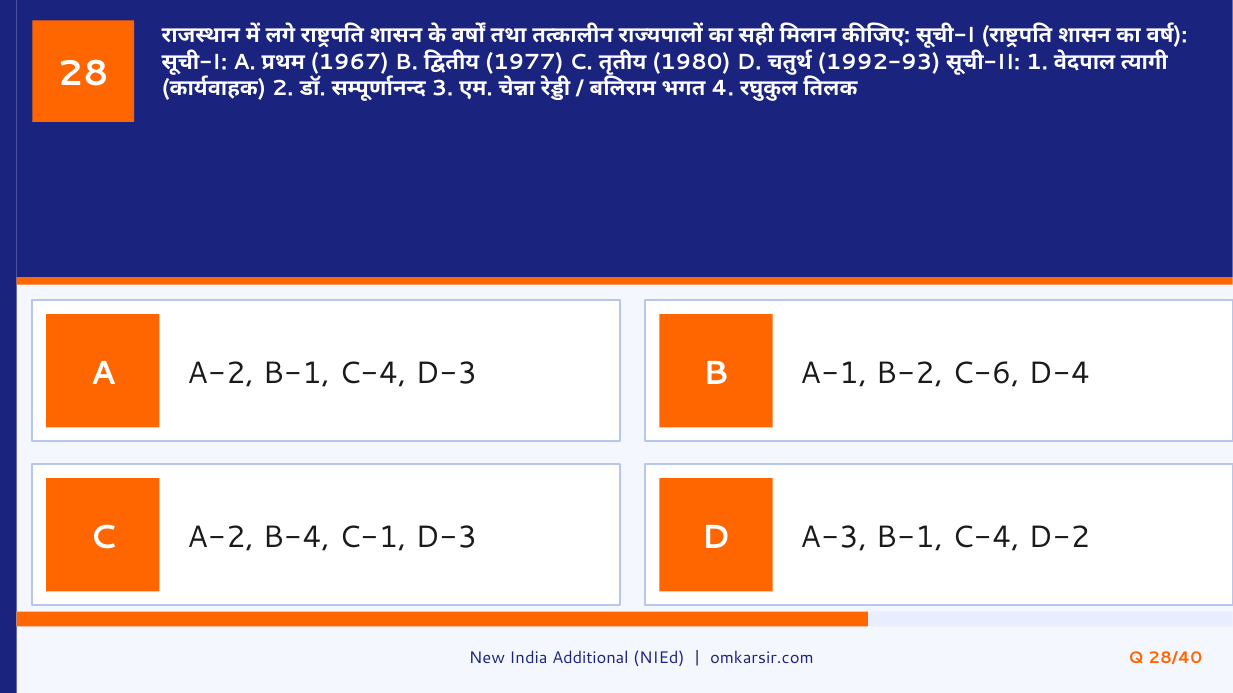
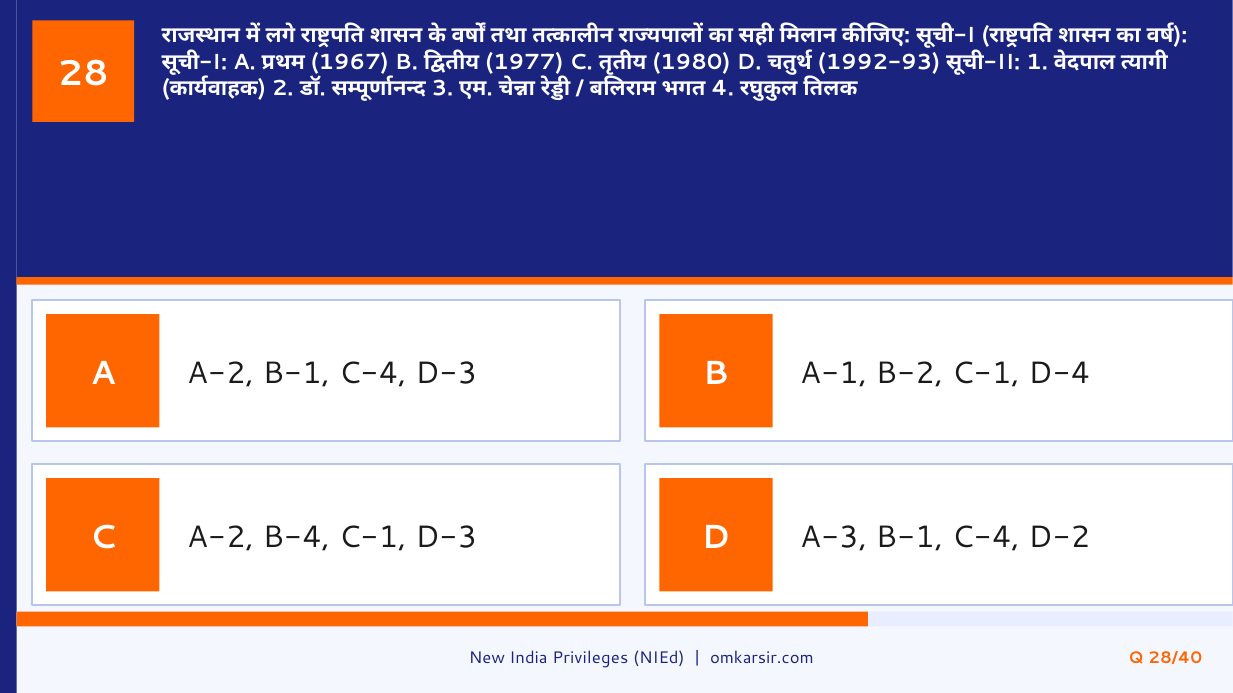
B-2 C-6: C-6 -> C-1
Additional: Additional -> Privileges
